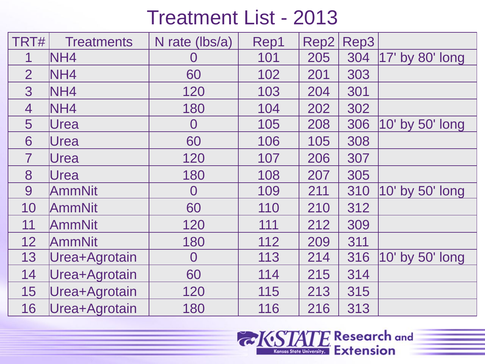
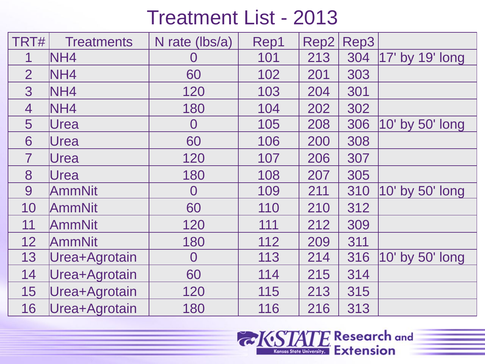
101 205: 205 -> 213
80: 80 -> 19
106 105: 105 -> 200
